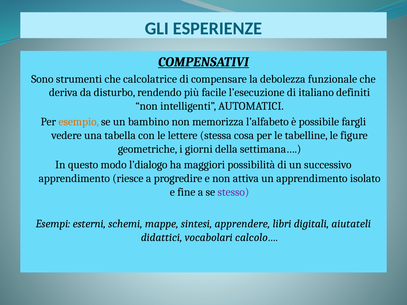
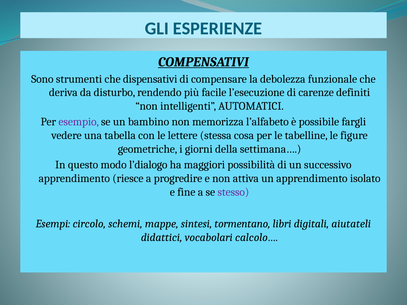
calcolatrice: calcolatrice -> dispensativi
italiano: italiano -> carenze
esempio colour: orange -> purple
esterni: esterni -> circolo
apprendere: apprendere -> tormentano
